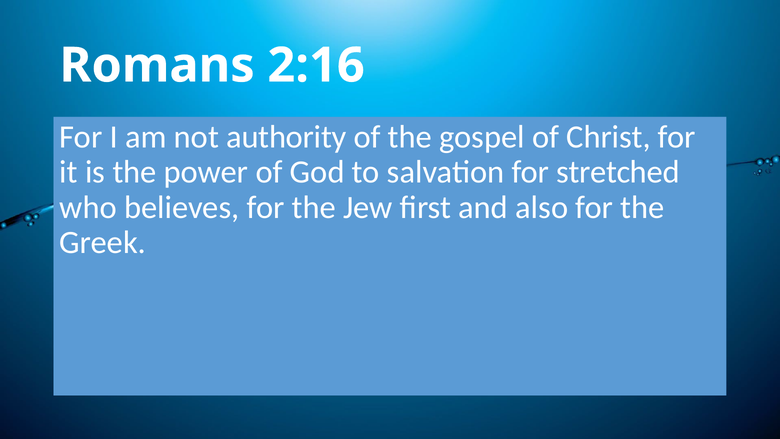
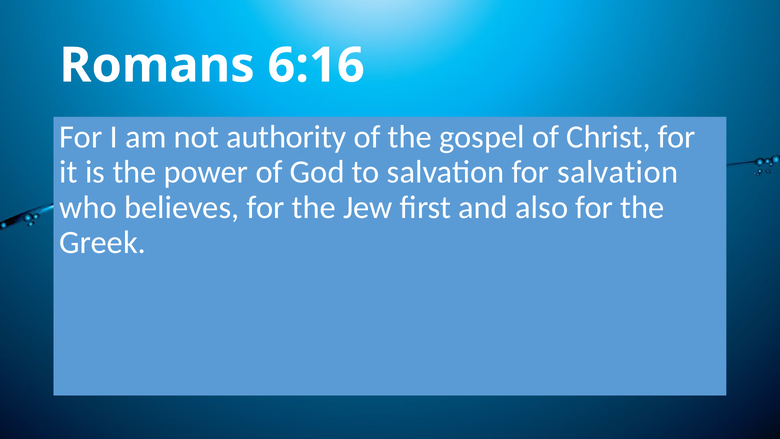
2:16: 2:16 -> 6:16
for stretched: stretched -> salvation
